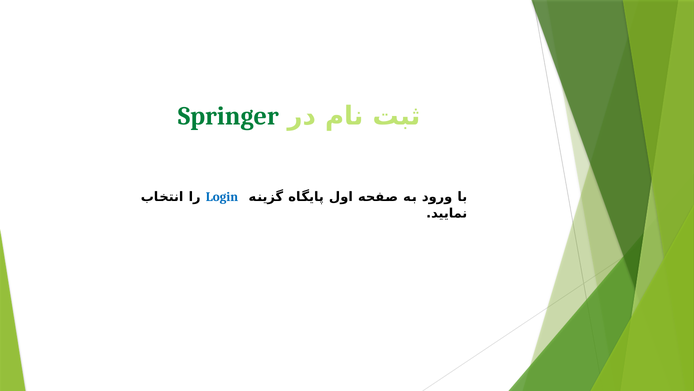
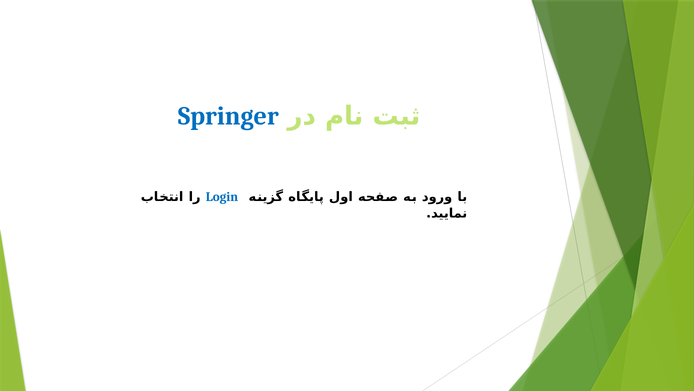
Springer colour: green -> blue
